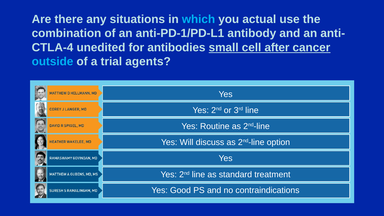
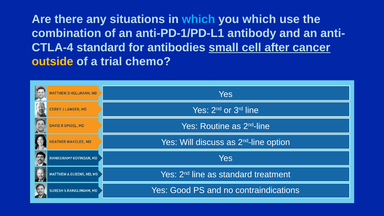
you actual: actual -> which
unedited at (101, 47): unedited -> standard
outside colour: light blue -> yellow
agents: agents -> chemo
